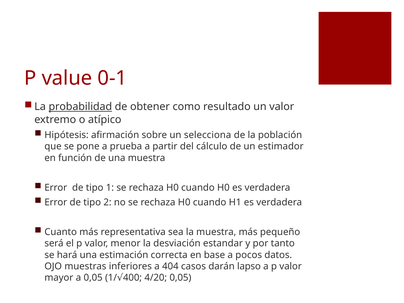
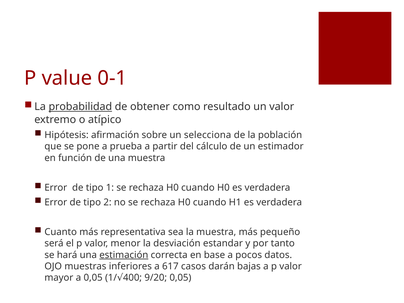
estimación underline: none -> present
404: 404 -> 617
lapso: lapso -> bajas
4/20: 4/20 -> 9/20
